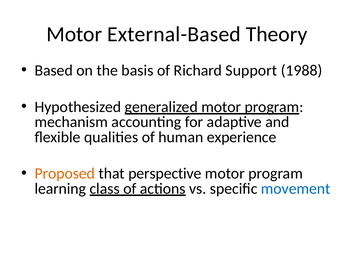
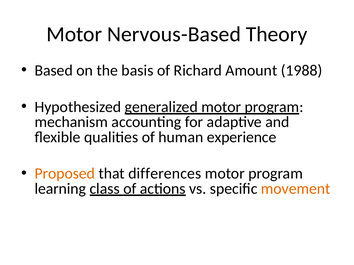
External-Based: External-Based -> Nervous-Based
Support: Support -> Amount
perspective: perspective -> differences
movement colour: blue -> orange
